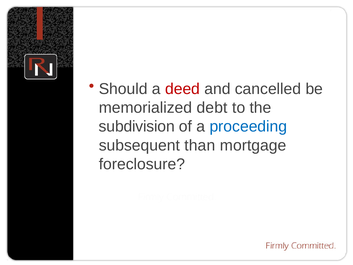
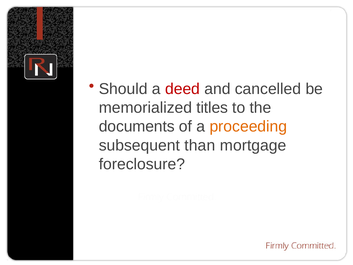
debt: debt -> titles
subdivision: subdivision -> documents
proceeding colour: blue -> orange
